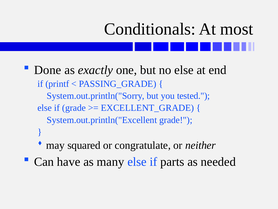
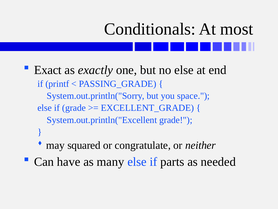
Done: Done -> Exact
tested: tested -> space
